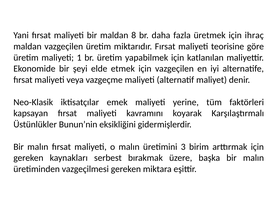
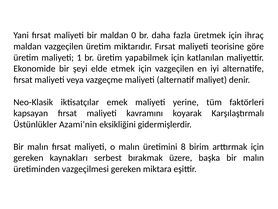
8: 8 -> 0
Bunun’nin: Bunun’nin -> Azami’nin
3: 3 -> 8
